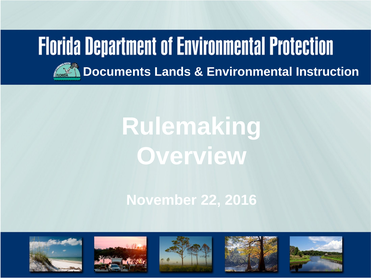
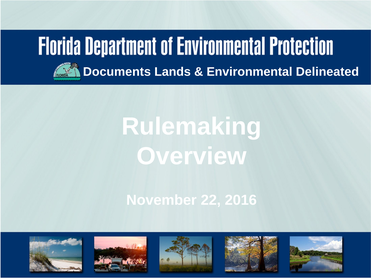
Instruction: Instruction -> Delineated
